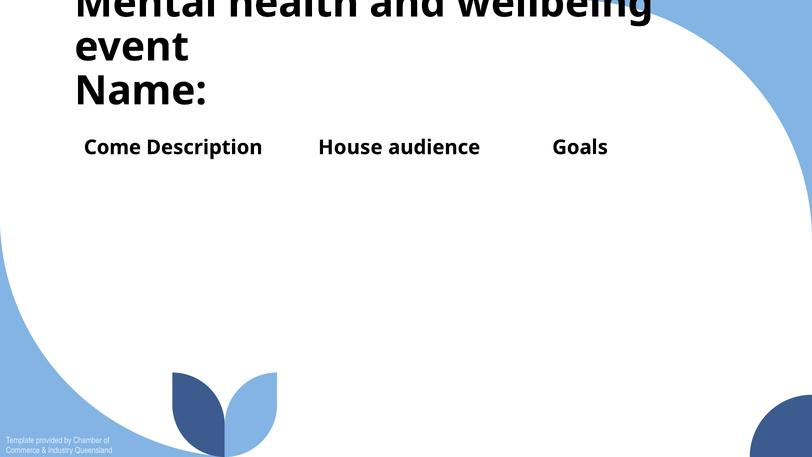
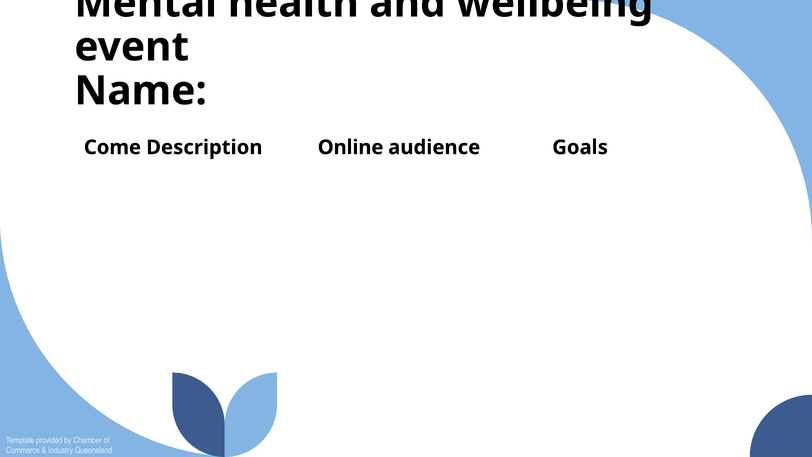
House: House -> Online
